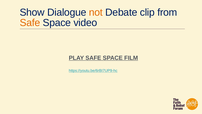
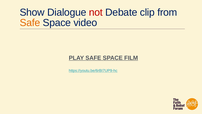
not colour: orange -> red
